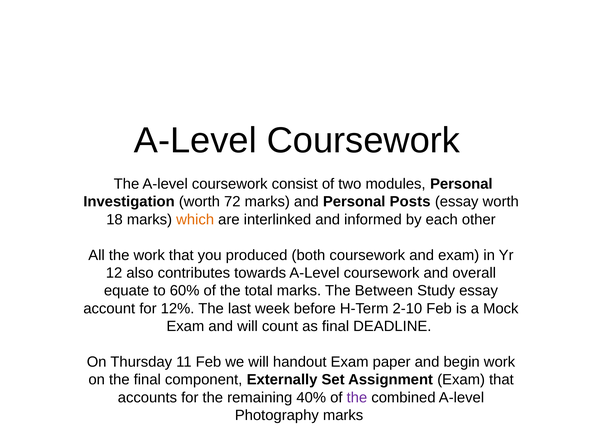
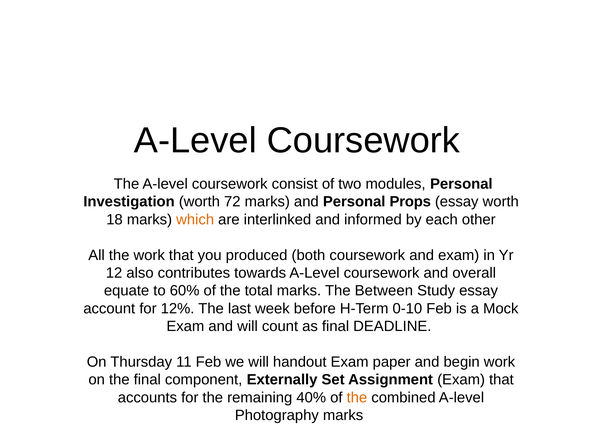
Posts: Posts -> Props
2-10: 2-10 -> 0-10
the at (357, 397) colour: purple -> orange
